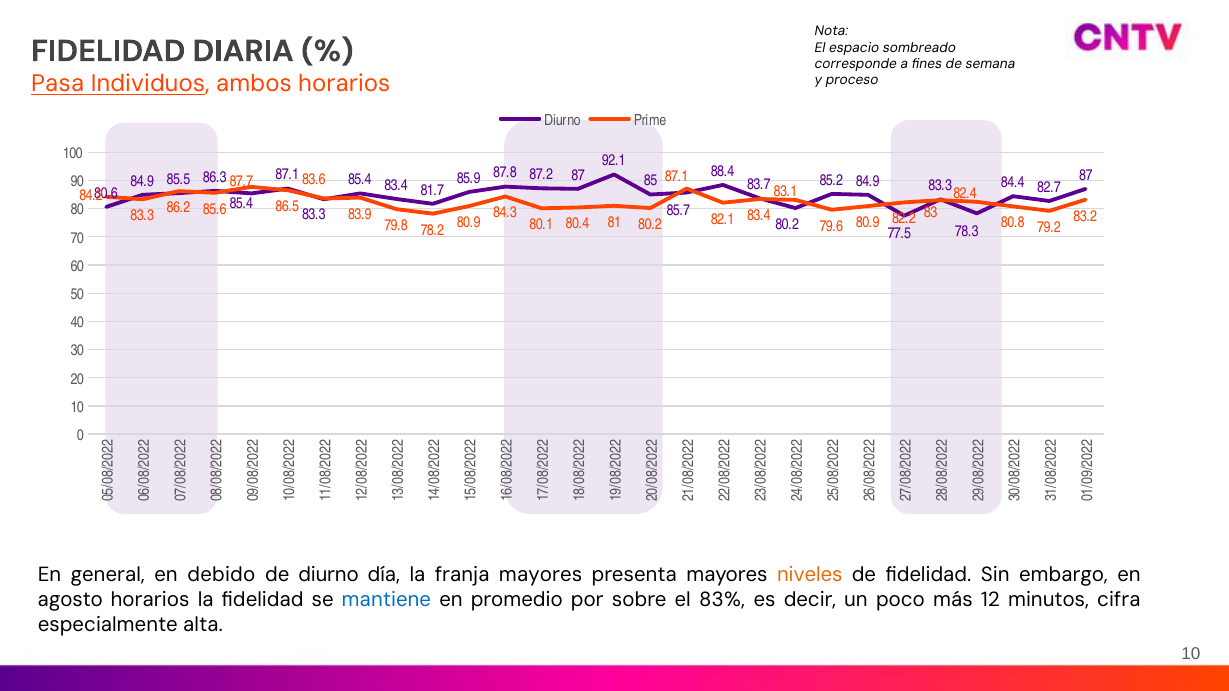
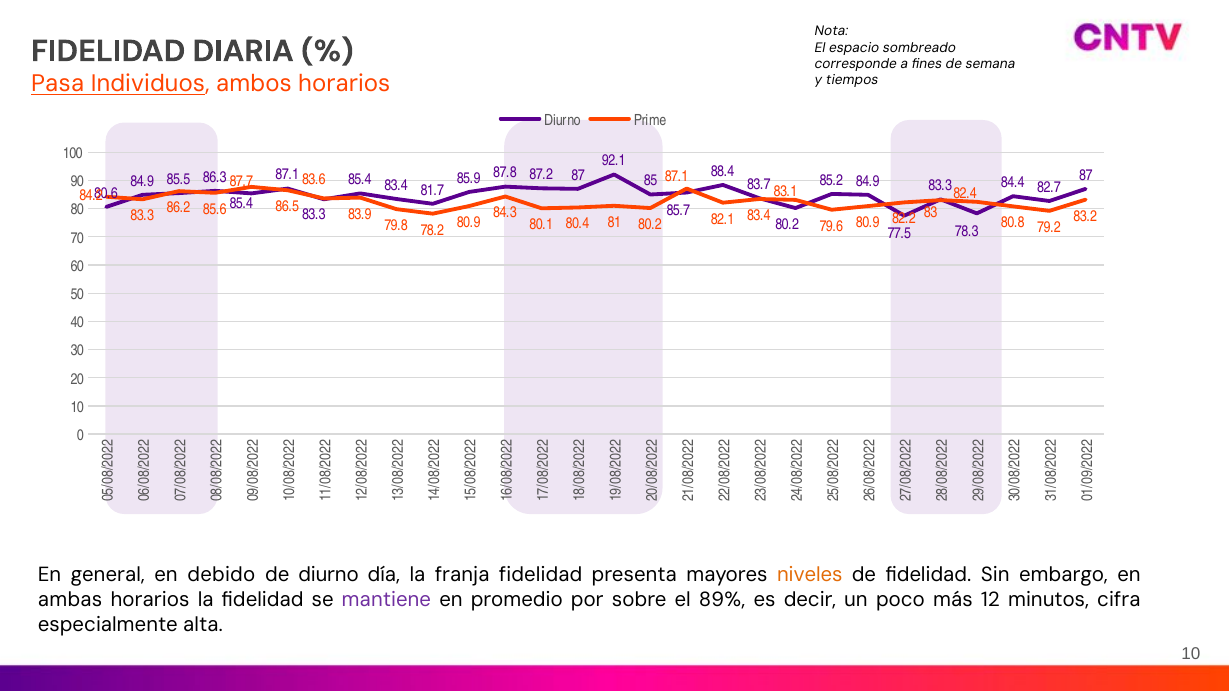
proceso: proceso -> tiempos
franja mayores: mayores -> fidelidad
agosto: agosto -> ambas
mantiene colour: blue -> purple
83%: 83% -> 89%
